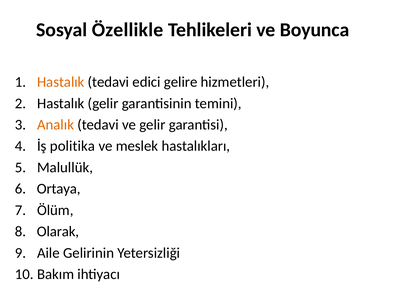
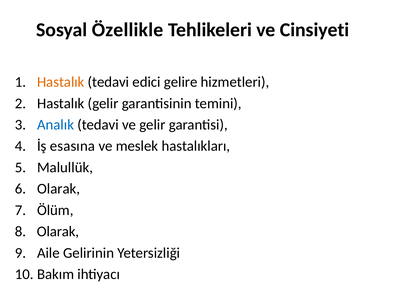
Boyunca: Boyunca -> Cinsiyeti
Analık colour: orange -> blue
politika: politika -> esasına
Ortaya at (59, 188): Ortaya -> Olarak
